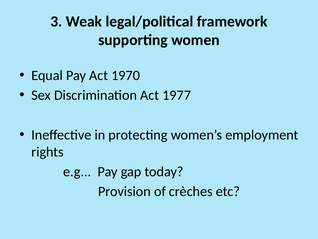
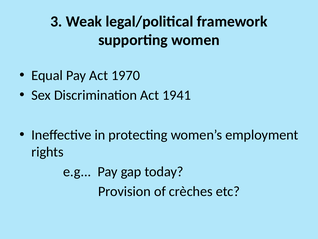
1977: 1977 -> 1941
